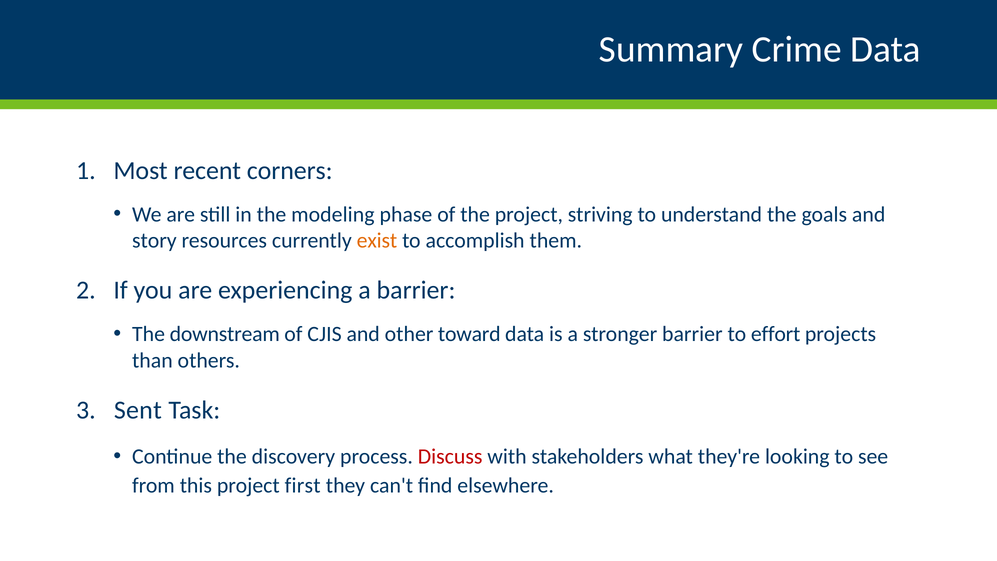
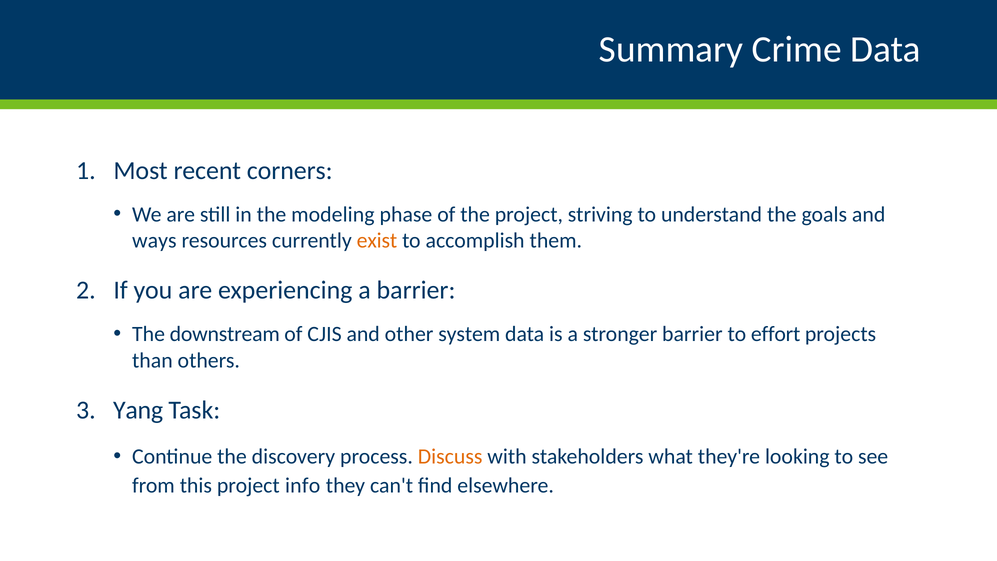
story: story -> ways
toward: toward -> system
Sent: Sent -> Yang
Discuss colour: red -> orange
first: first -> info
